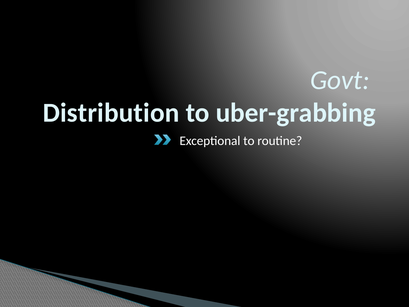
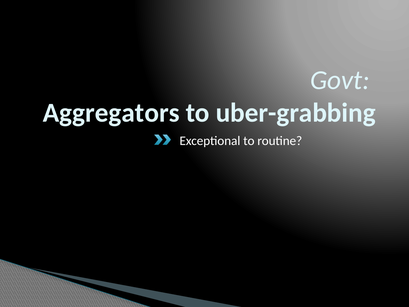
Distribution: Distribution -> Aggregators
